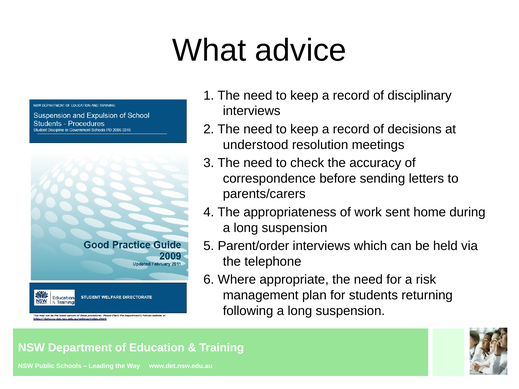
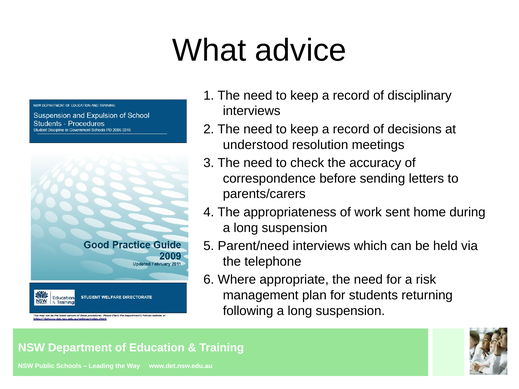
Parent/order: Parent/order -> Parent/need
